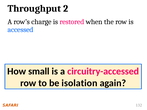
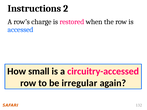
Throughput: Throughput -> Instructions
isolation: isolation -> irregular
